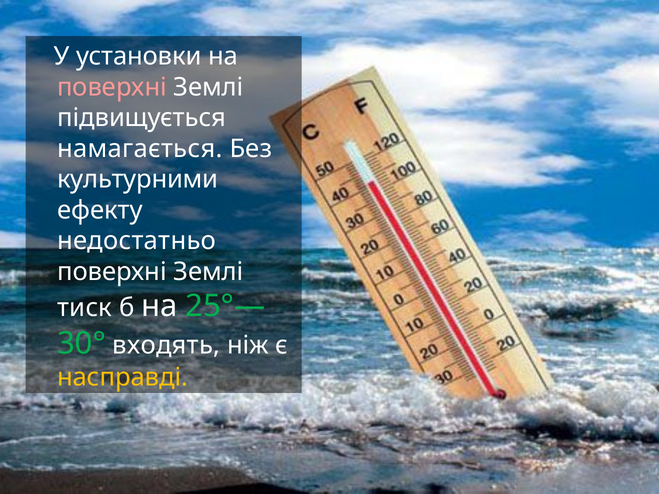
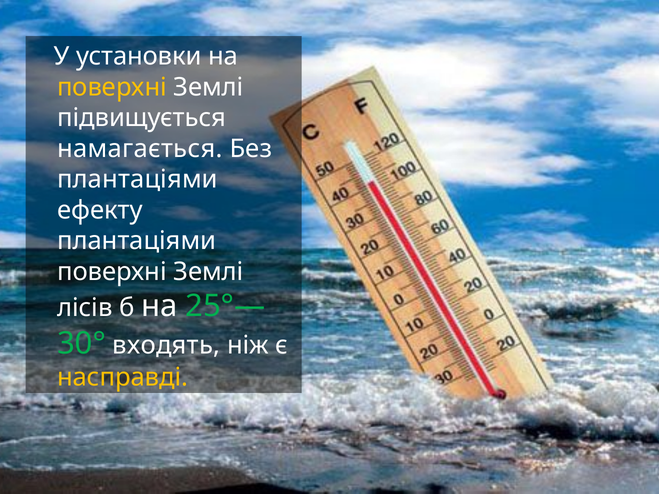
поверхні at (112, 87) colour: pink -> yellow
культурними at (138, 180): культурними -> плантаціями
недостатньо at (137, 241): недостатньо -> плантаціями
тиск: тиск -> лісів
